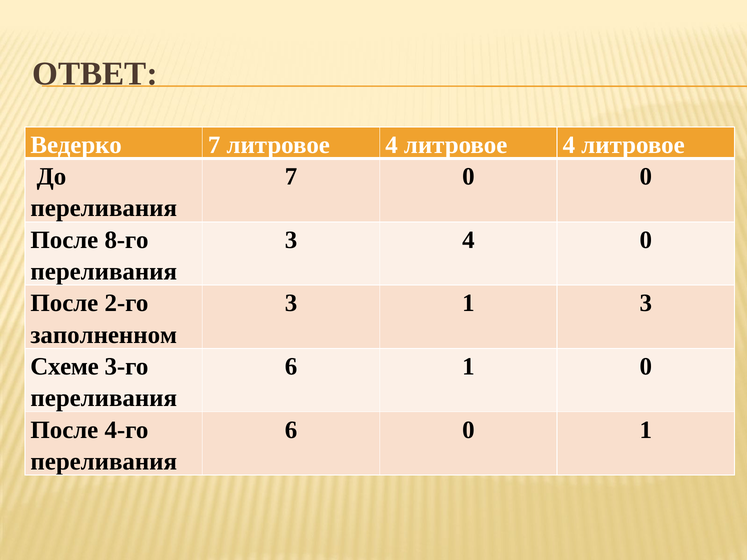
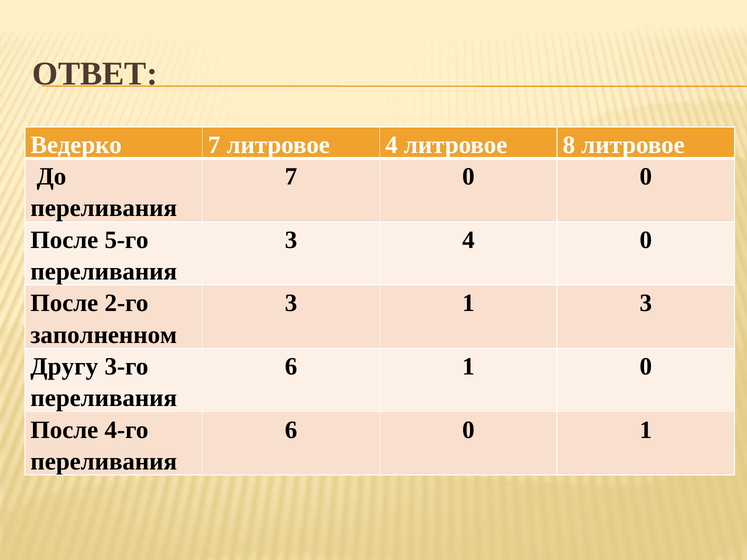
4 литровое 4: 4 -> 8
8-го: 8-го -> 5-го
Схеме: Схеме -> Другу
